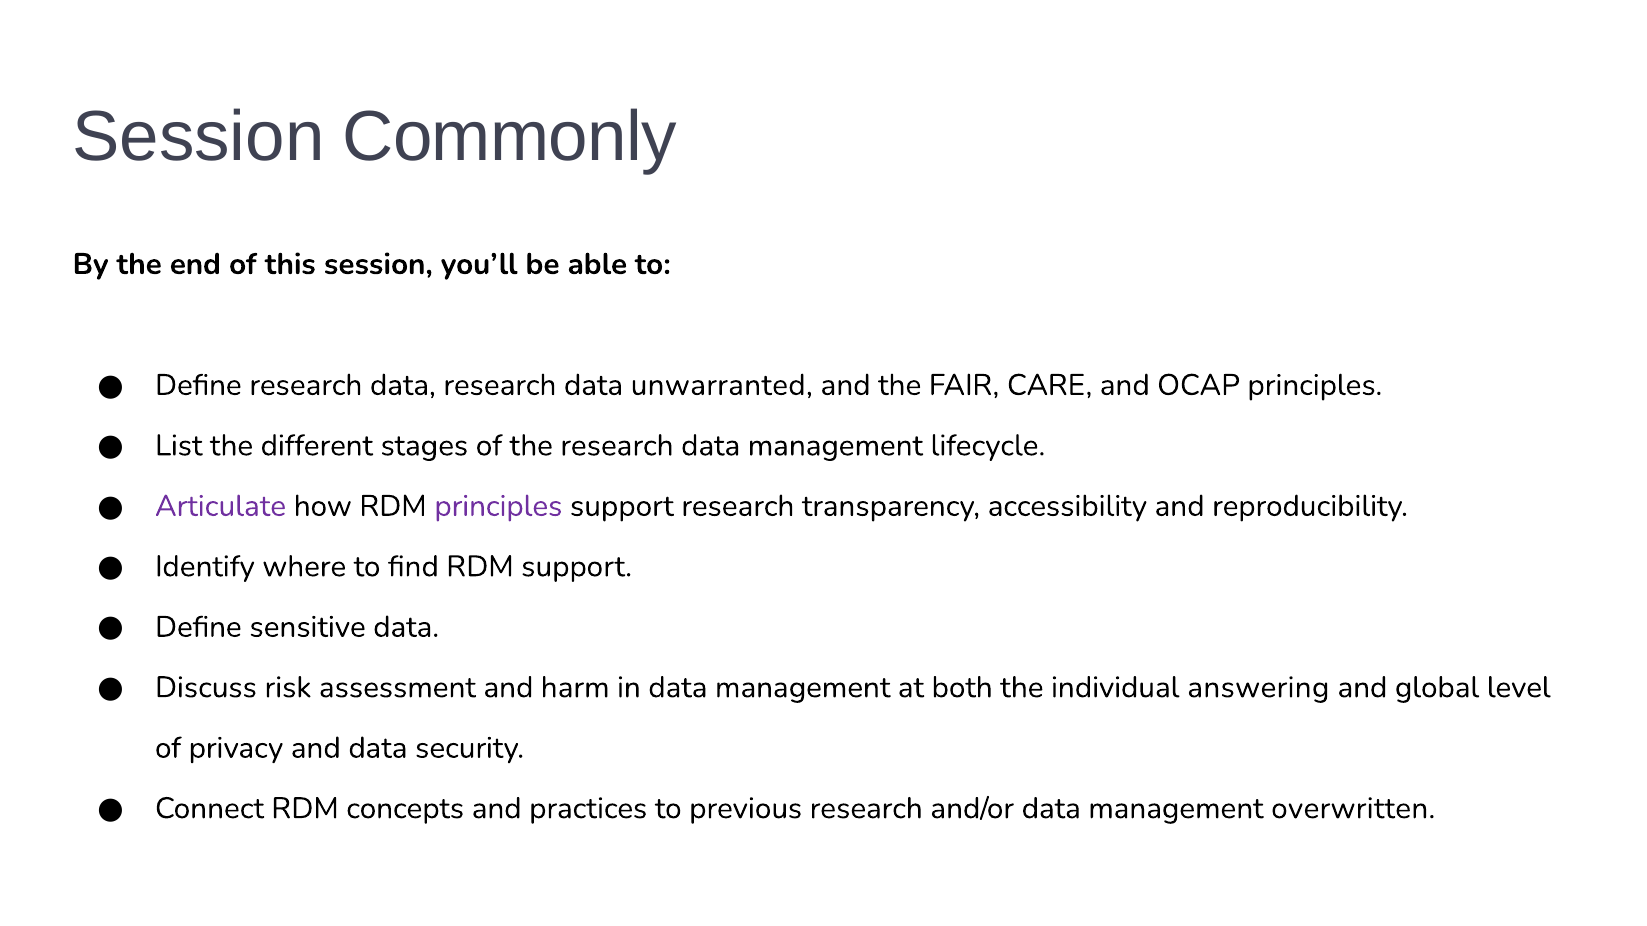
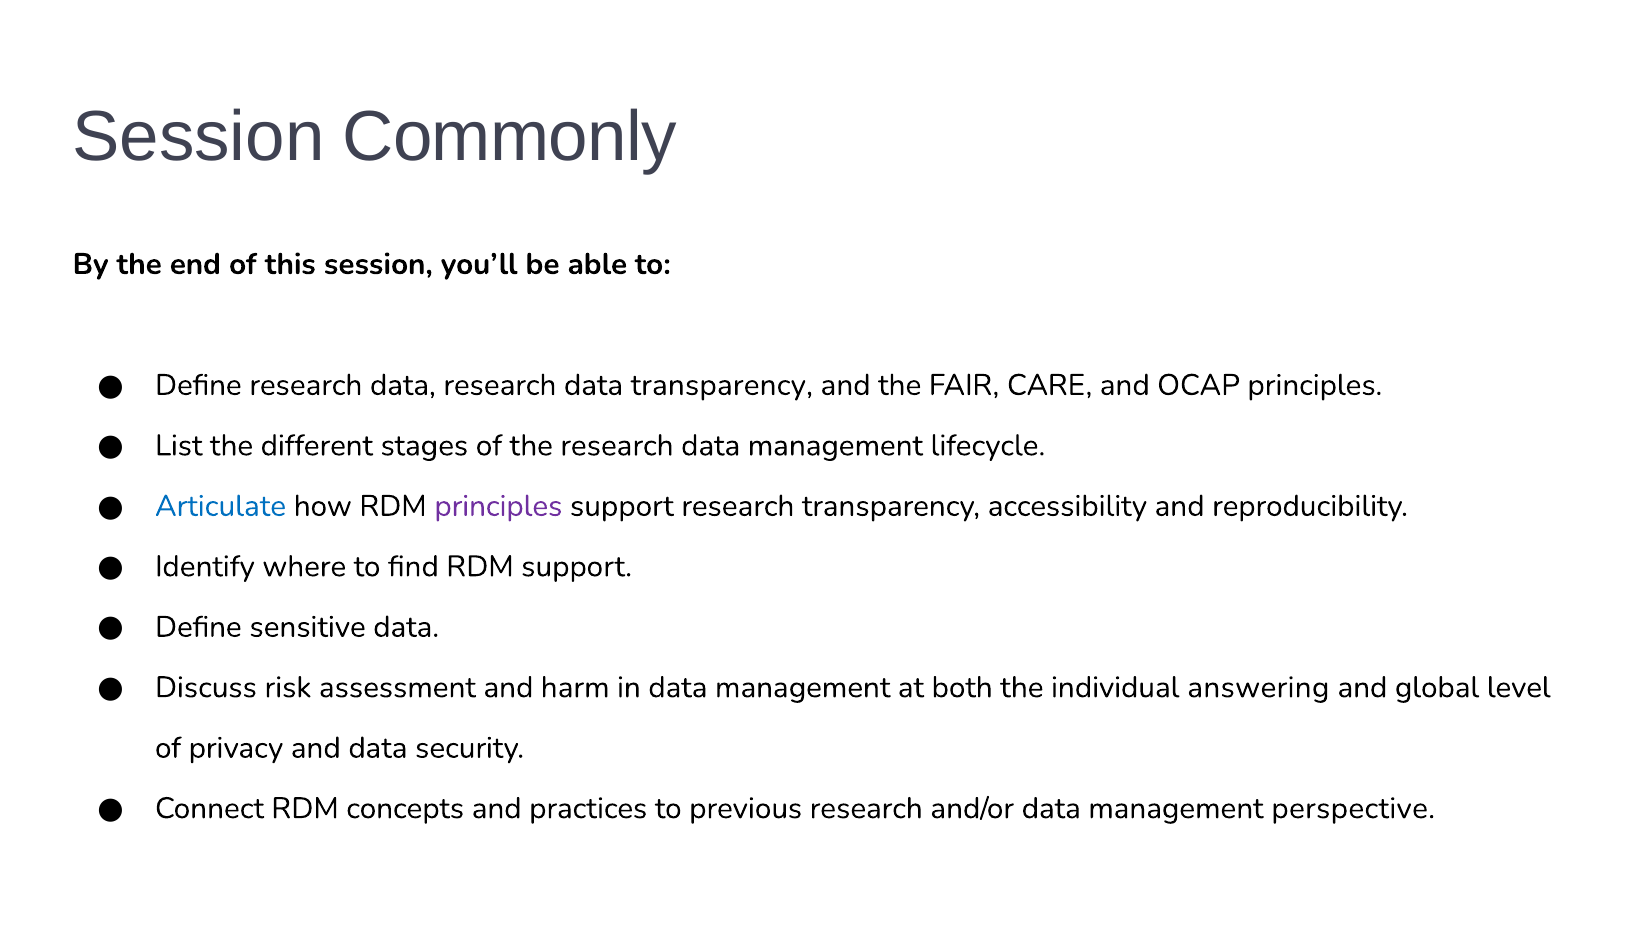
data unwarranted: unwarranted -> transparency
Articulate colour: purple -> blue
overwritten: overwritten -> perspective
